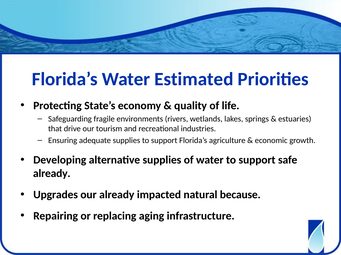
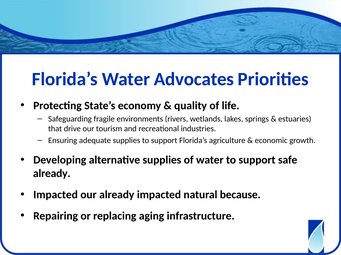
Estimated: Estimated -> Advocates
Upgrades at (56, 195): Upgrades -> Impacted
